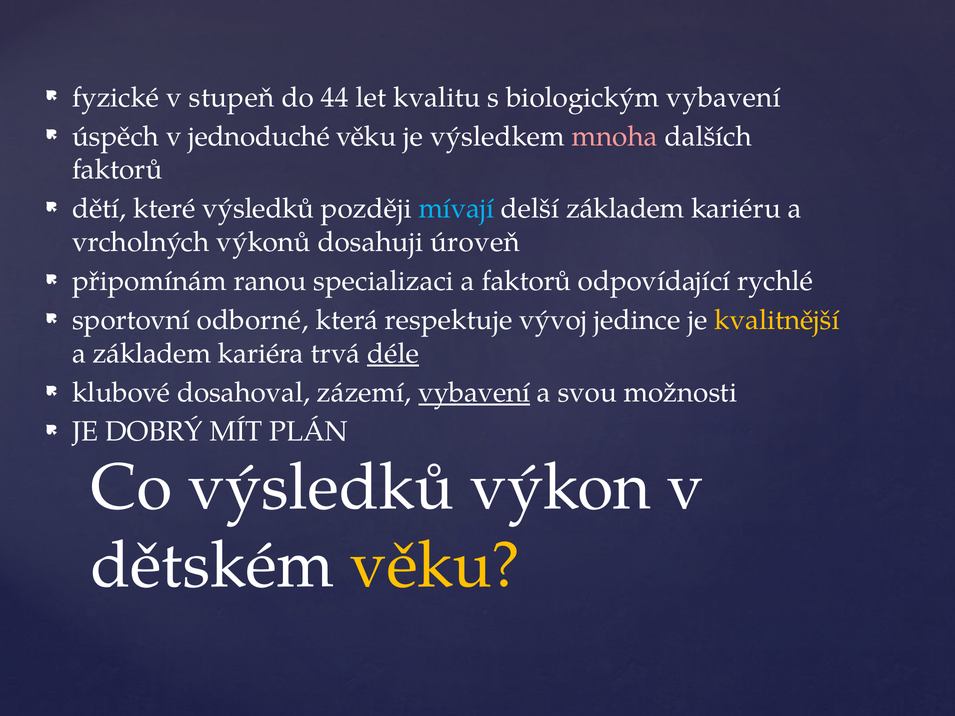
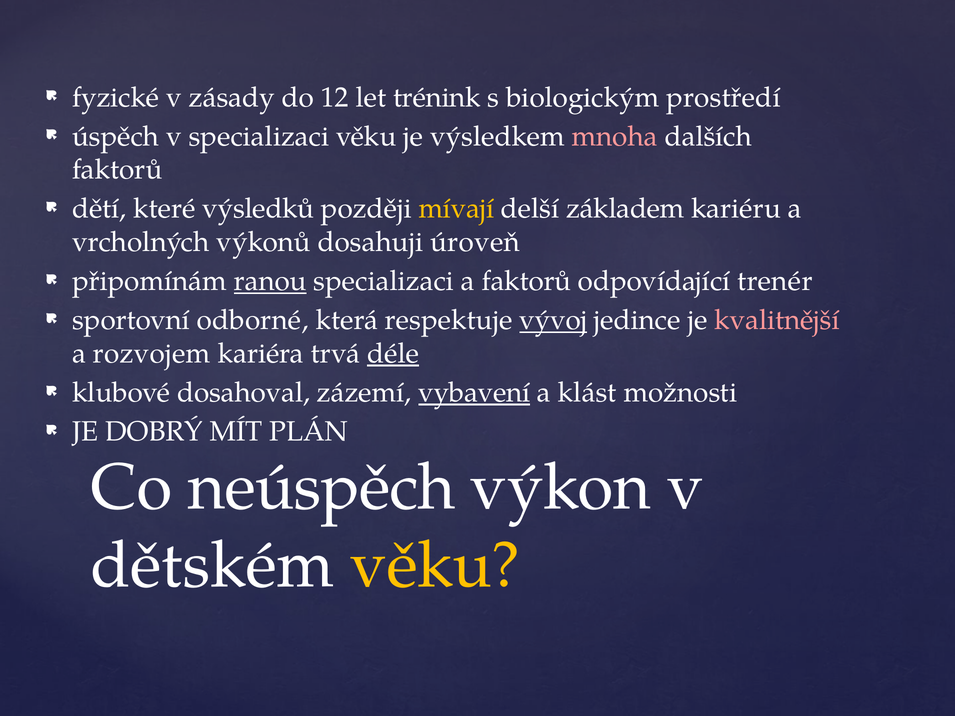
stupeň: stupeň -> zásady
44: 44 -> 12
kvalitu: kvalitu -> trénink
biologickým vybavení: vybavení -> prostředí
v jednoduché: jednoduché -> specializaci
mívají colour: light blue -> yellow
ranou underline: none -> present
rychlé: rychlé -> trenér
vývoj underline: none -> present
kvalitnější colour: yellow -> pink
a základem: základem -> rozvojem
svou: svou -> klást
Co výsledků: výsledků -> neúspěch
